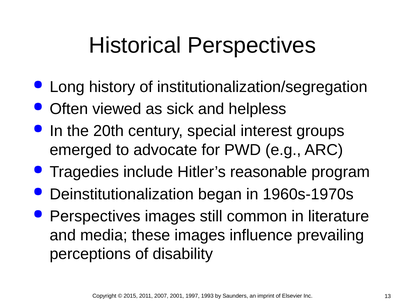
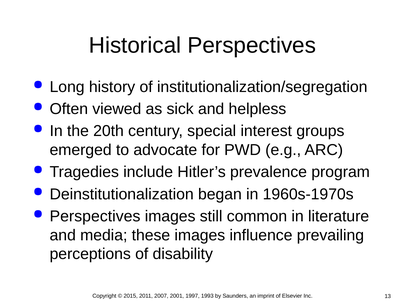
reasonable: reasonable -> prevalence
